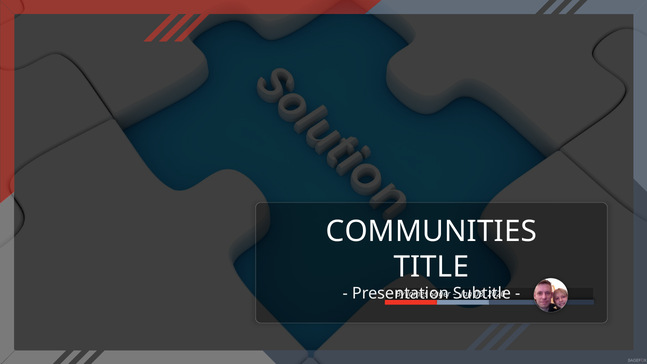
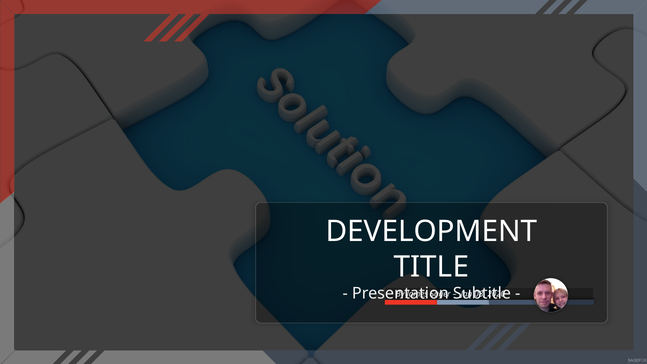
COMMUNITIES: COMMUNITIES -> DEVELOPMENT
